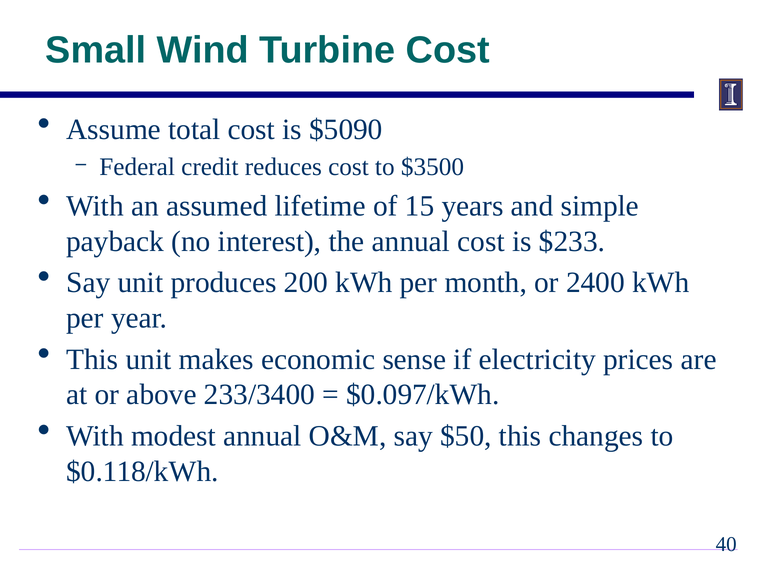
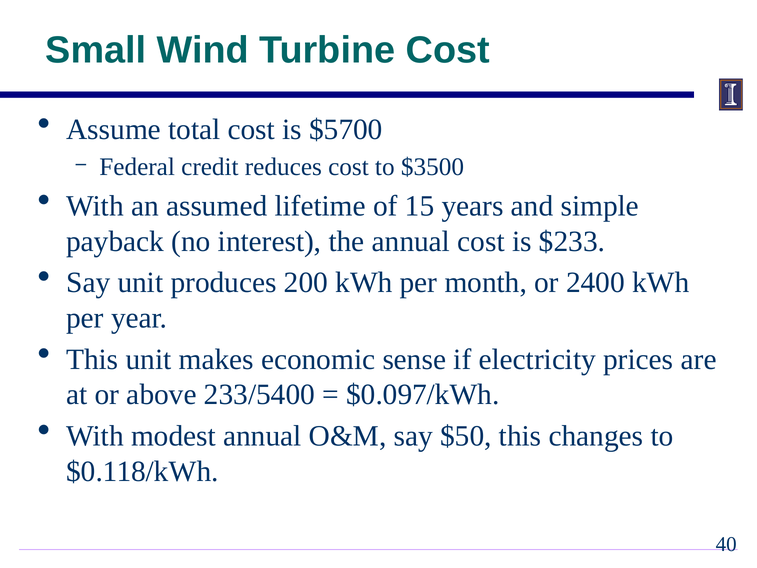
$5090: $5090 -> $5700
233/3400: 233/3400 -> 233/5400
